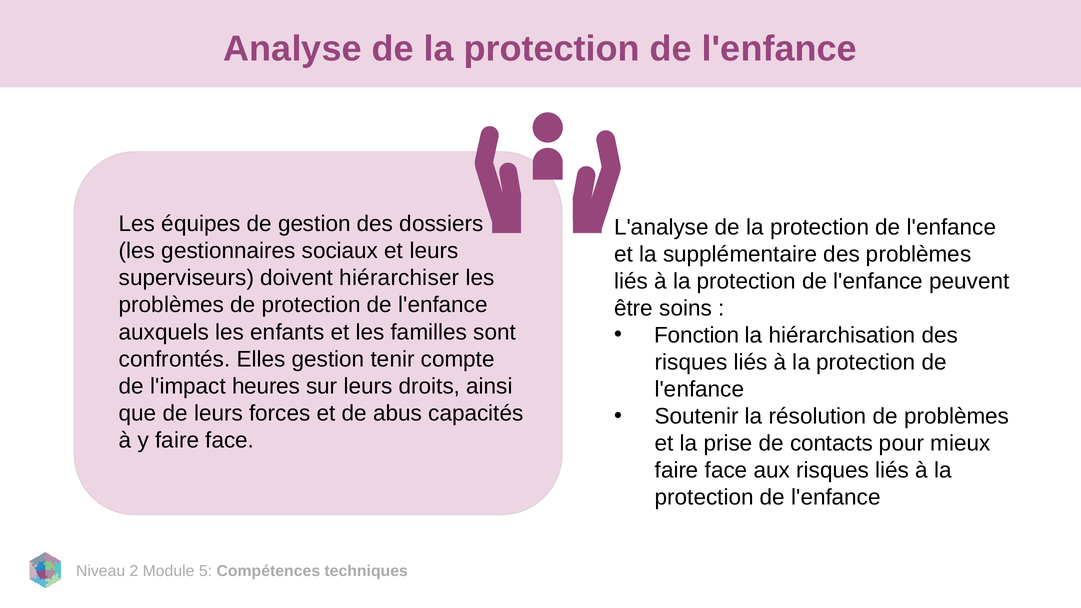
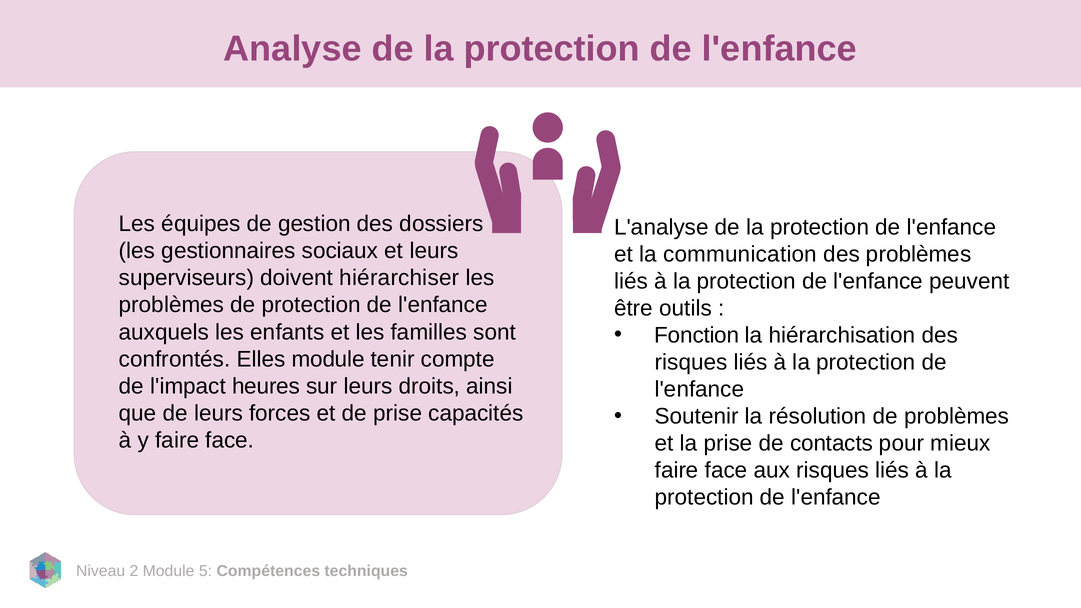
supplémentaire: supplémentaire -> communication
soins: soins -> outils
Elles gestion: gestion -> module
de abus: abus -> prise
